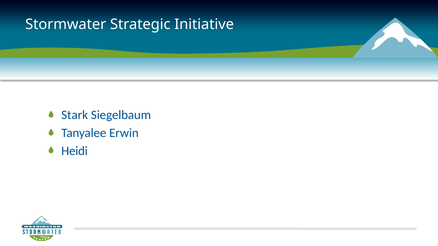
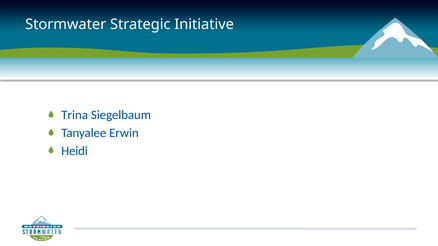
Stark: Stark -> Trina
